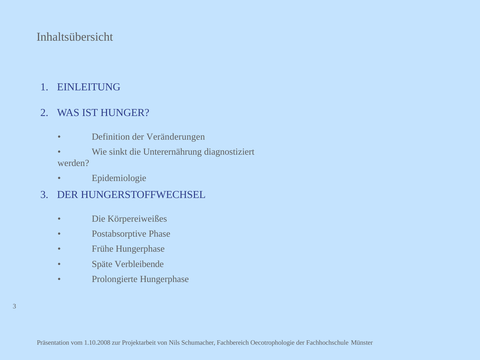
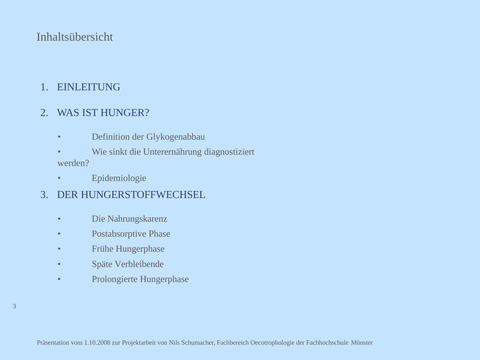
Veränderungen: Veränderungen -> Glykogenabbau
Körpereiweißes: Körpereiweißes -> Nahrungskarenz
